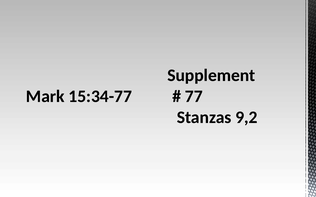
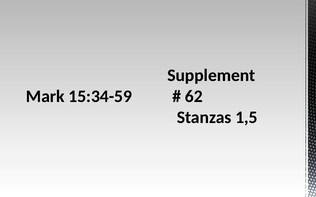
15:34-77: 15:34-77 -> 15:34-59
77: 77 -> 62
9,2: 9,2 -> 1,5
